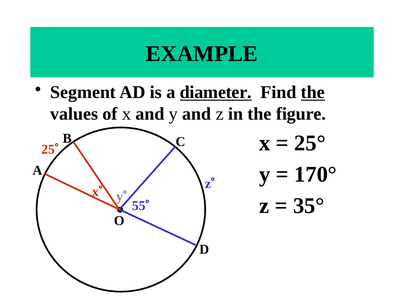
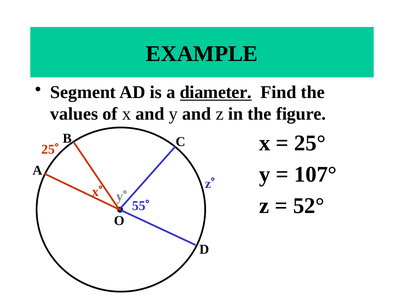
the at (313, 92) underline: present -> none
170°: 170° -> 107°
35°: 35° -> 52°
